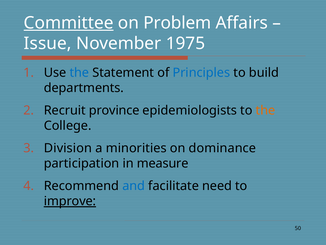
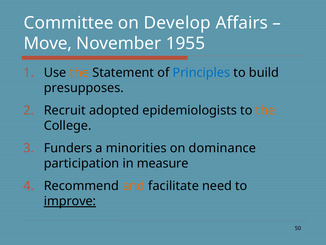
Committee underline: present -> none
Problem: Problem -> Develop
Issue: Issue -> Move
1975: 1975 -> 1955
the at (79, 73) colour: blue -> orange
departments: departments -> presupposes
province: province -> adopted
Division: Division -> Funders
and colour: blue -> orange
